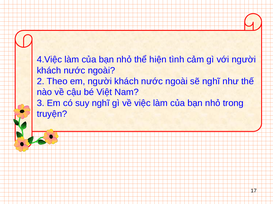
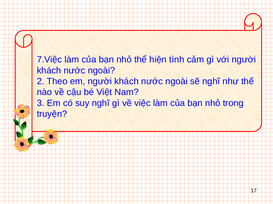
4.Việc: 4.Việc -> 7.Việc
